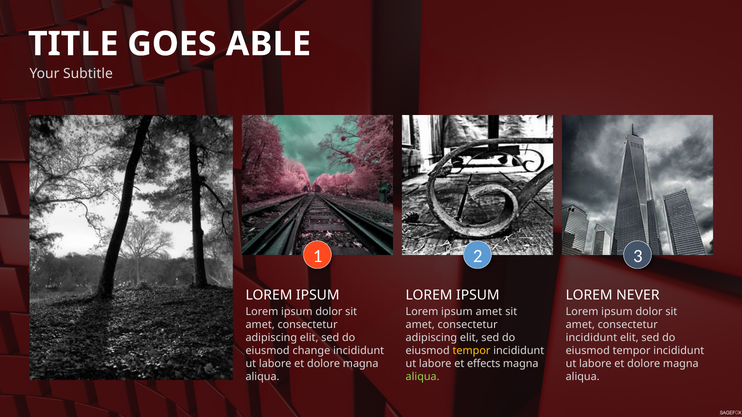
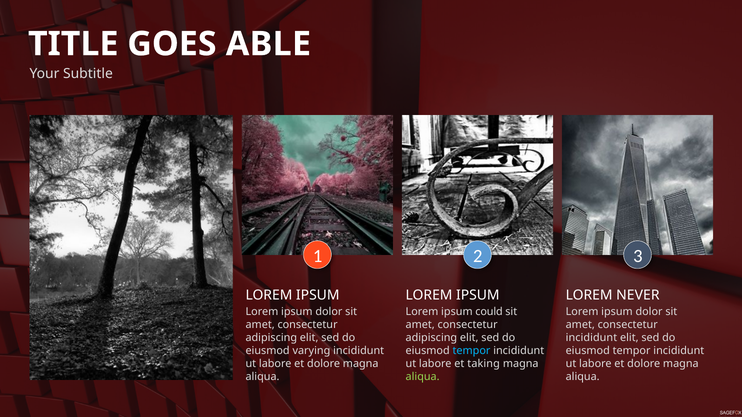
ipsum amet: amet -> could
change: change -> varying
tempor at (471, 351) colour: yellow -> light blue
effects: effects -> taking
